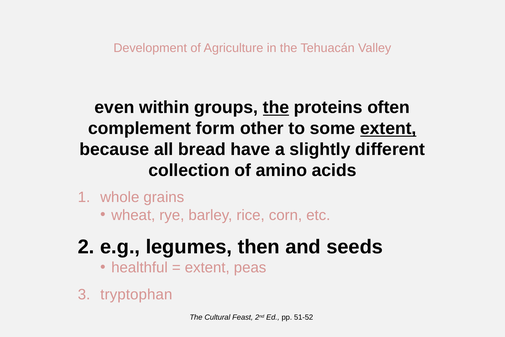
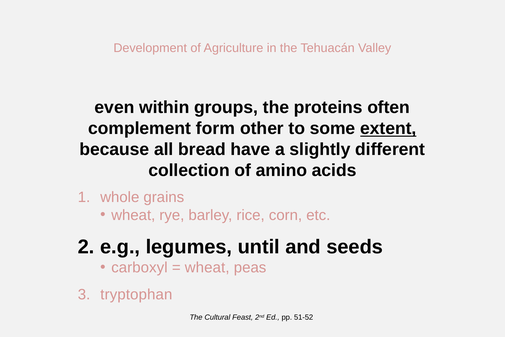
the at (276, 107) underline: present -> none
then: then -> until
healthful: healthful -> carboxyl
extent at (207, 267): extent -> wheat
